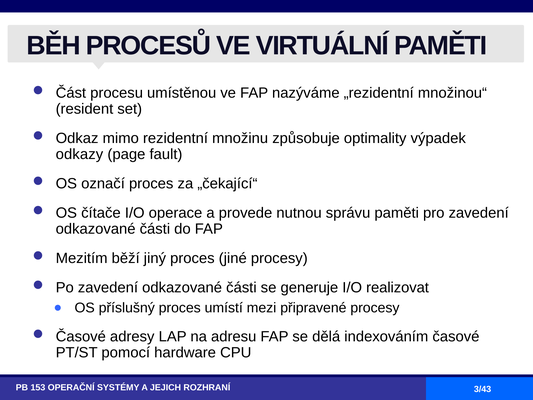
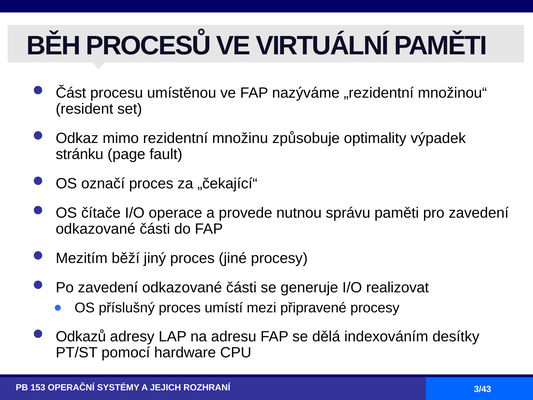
odkazy: odkazy -> stránku
Časové at (81, 336): Časové -> Odkazů
indexováním časové: časové -> desítky
